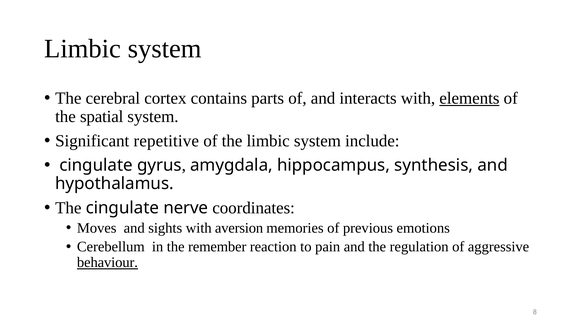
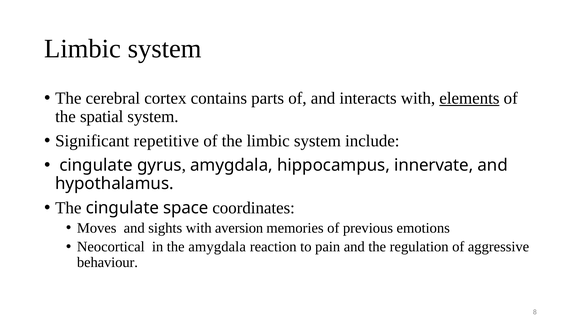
synthesis: synthesis -> innervate
nerve: nerve -> space
Cerebellum: Cerebellum -> Neocortical
the remember: remember -> amygdala
behaviour underline: present -> none
